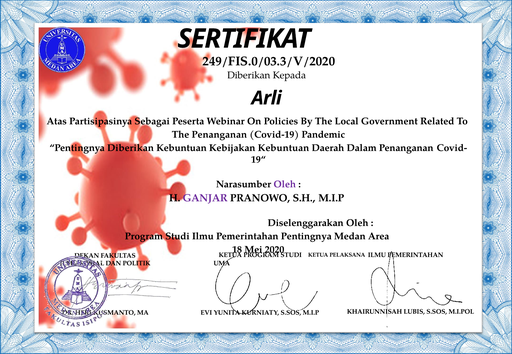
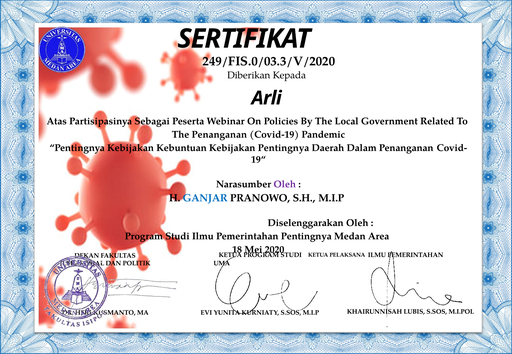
Pentingnya Diberikan: Diberikan -> Kebijakan
Kebijakan Kebuntuan: Kebuntuan -> Pentingnya
GANJAR colour: purple -> blue
